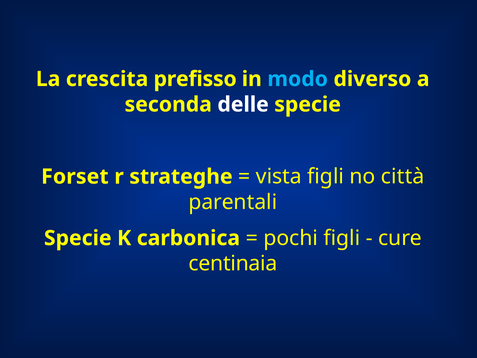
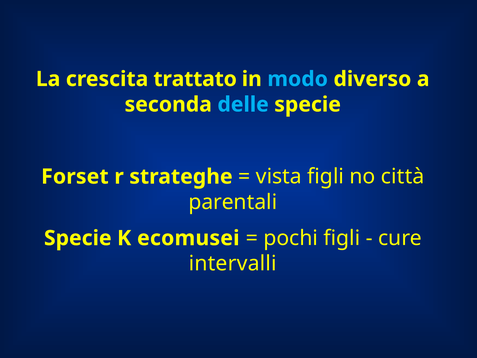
prefisso: prefisso -> trattato
delle colour: white -> light blue
carbonica: carbonica -> ecomusei
centinaia: centinaia -> intervalli
